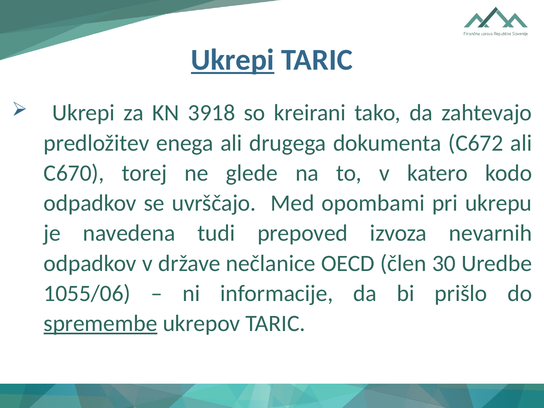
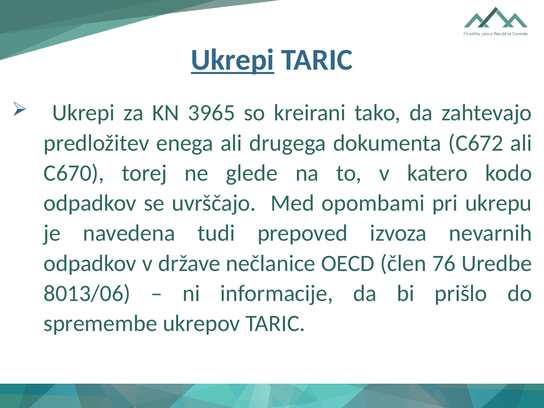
3918: 3918 -> 3965
30: 30 -> 76
1055/06: 1055/06 -> 8013/06
spremembe underline: present -> none
